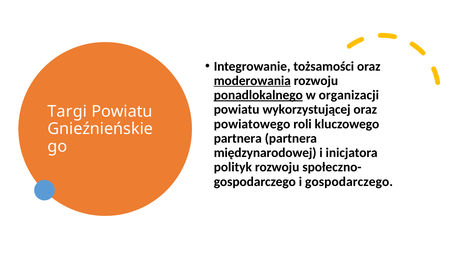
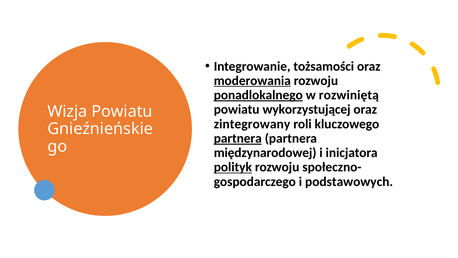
organizacji: organizacji -> rozwiniętą
Targi: Targi -> Wizja
powiatowego: powiatowego -> zintegrowany
partnera at (238, 138) underline: none -> present
polityk underline: none -> present
i gospodarczego: gospodarczego -> podstawowych
